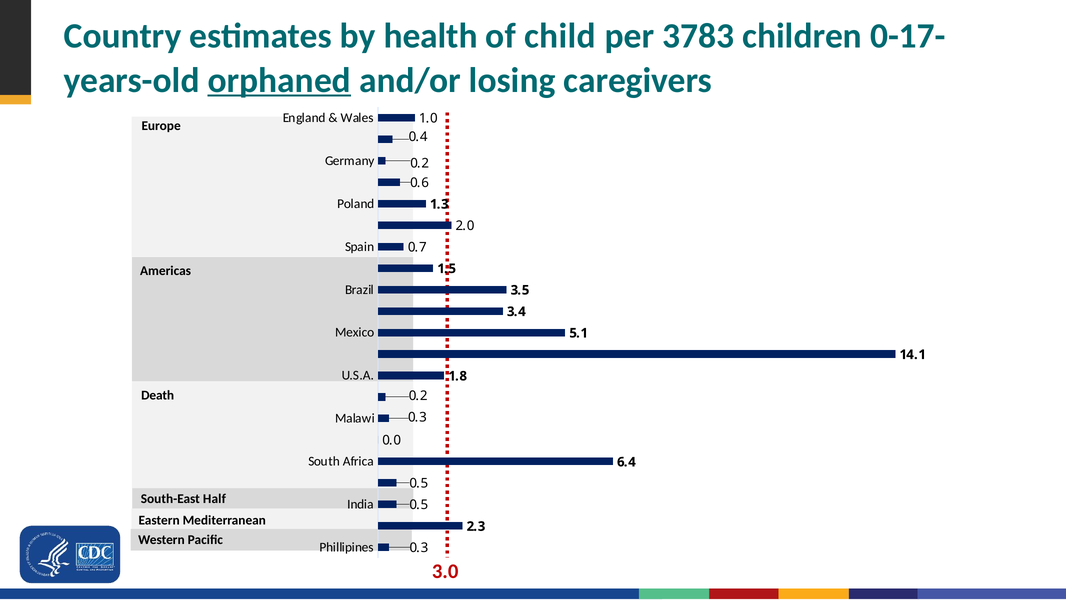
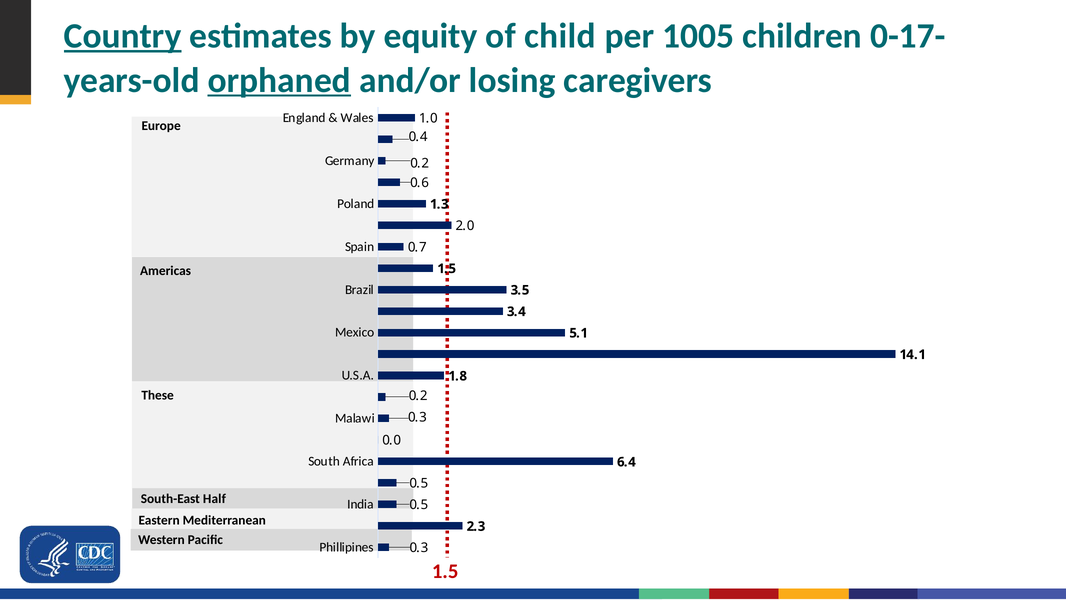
Country underline: none -> present
health: health -> equity
3783: 3783 -> 1005
Death: Death -> These
3.0 at (445, 571): 3.0 -> 1.5
